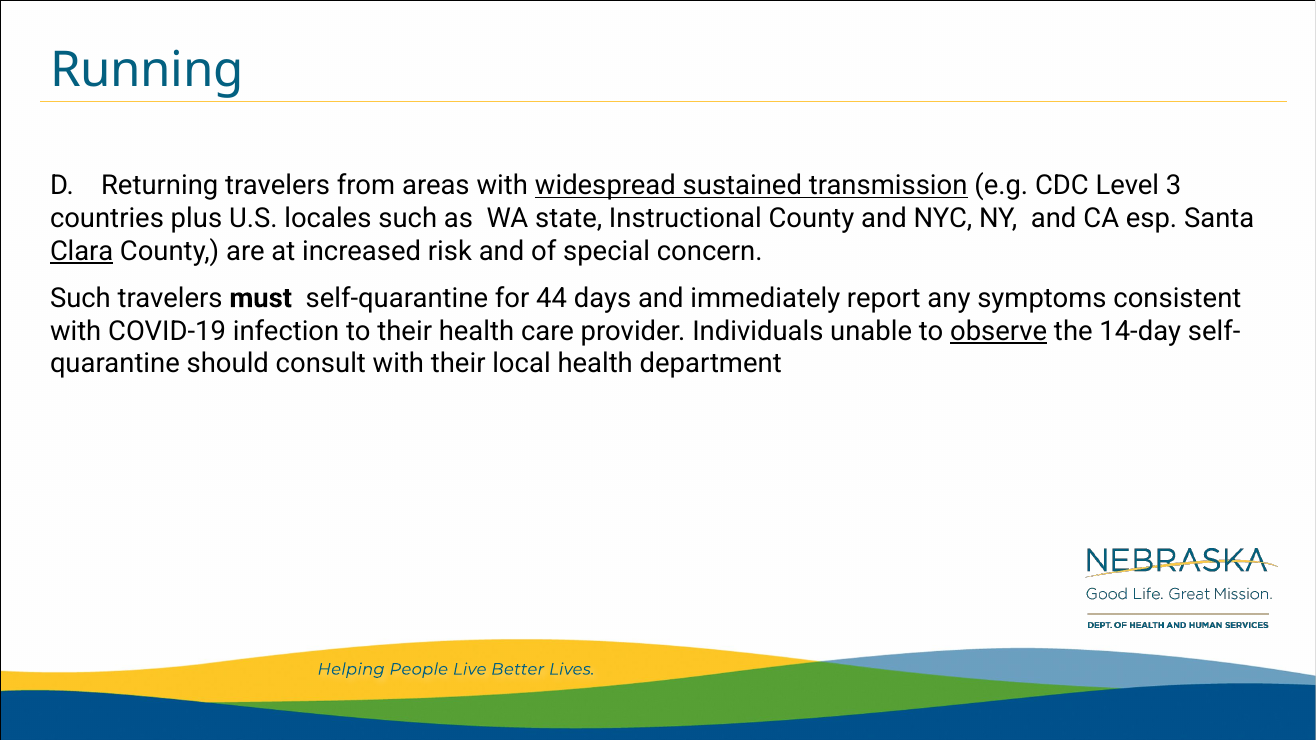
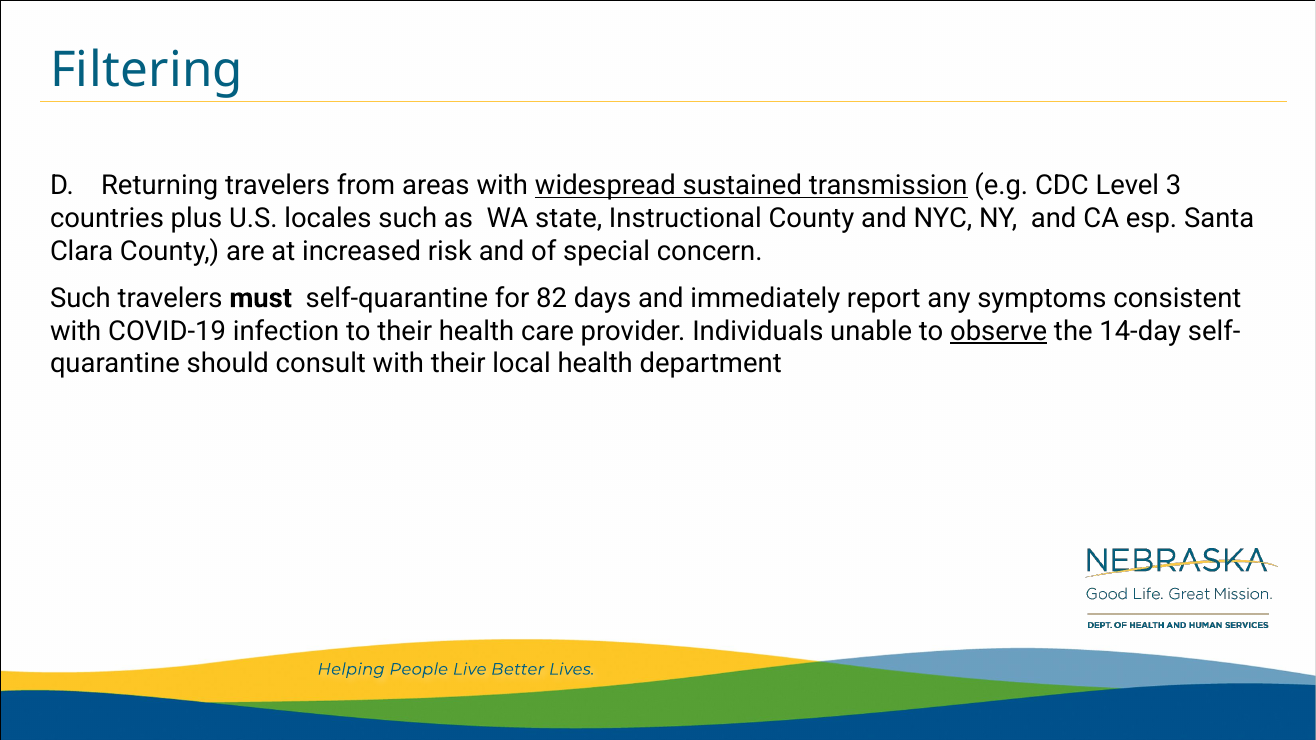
Running: Running -> Filtering
Clara underline: present -> none
44: 44 -> 82
